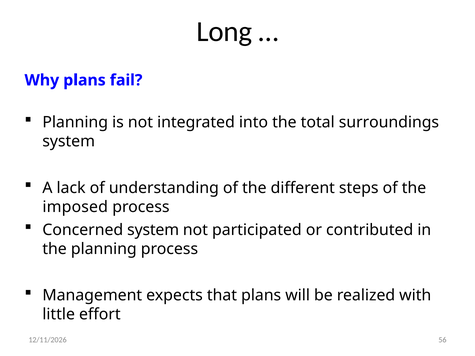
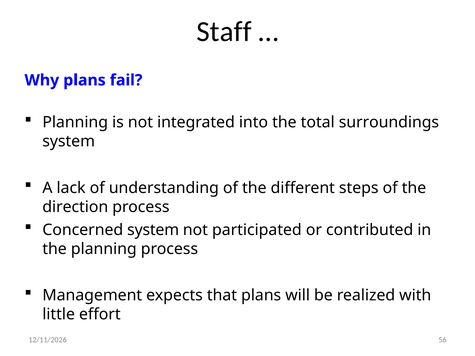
Long: Long -> Staff
imposed: imposed -> direction
